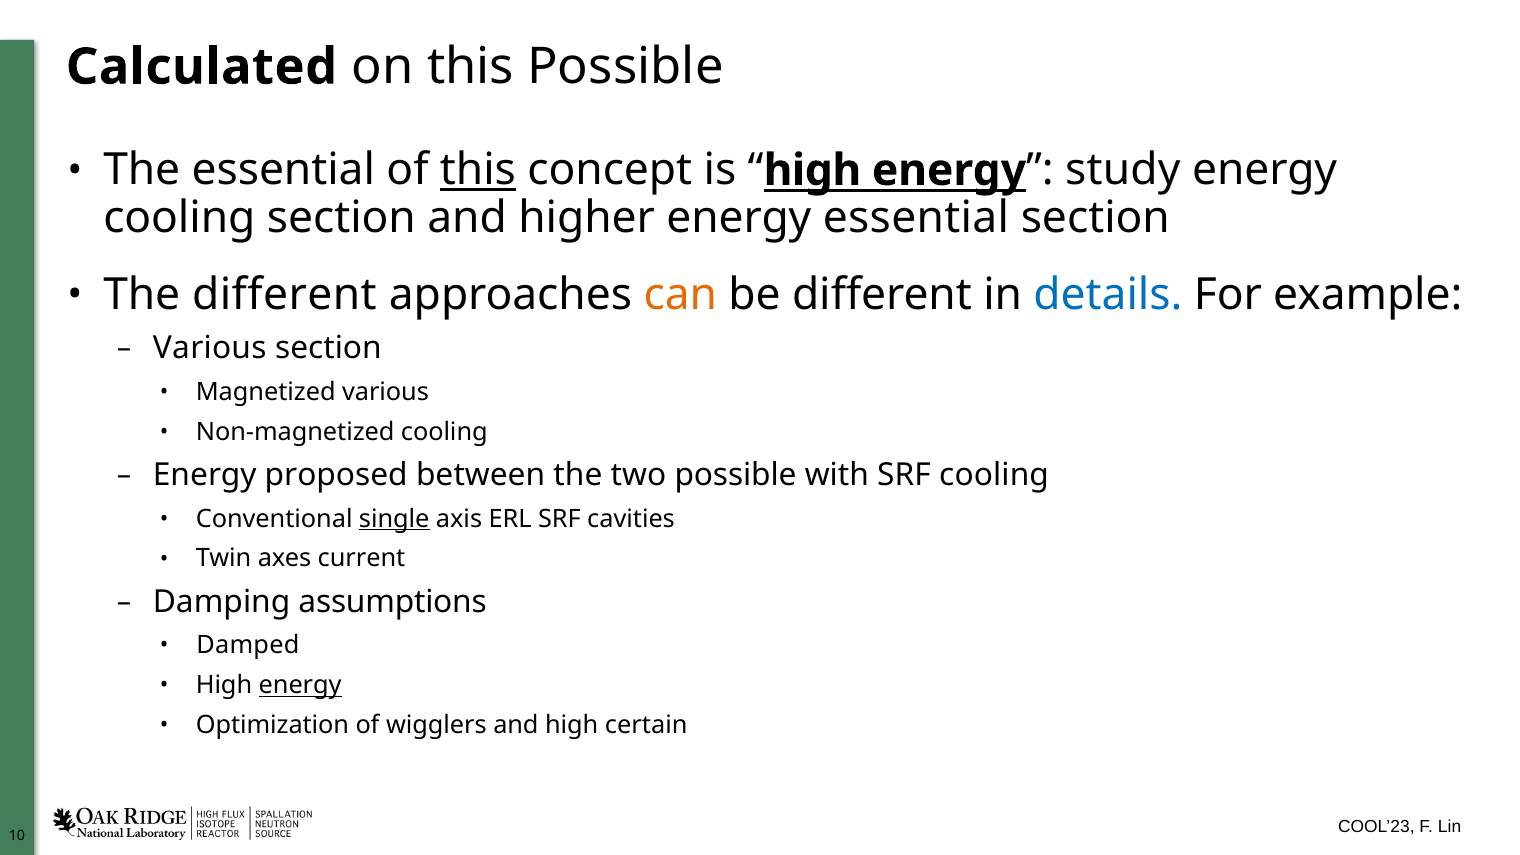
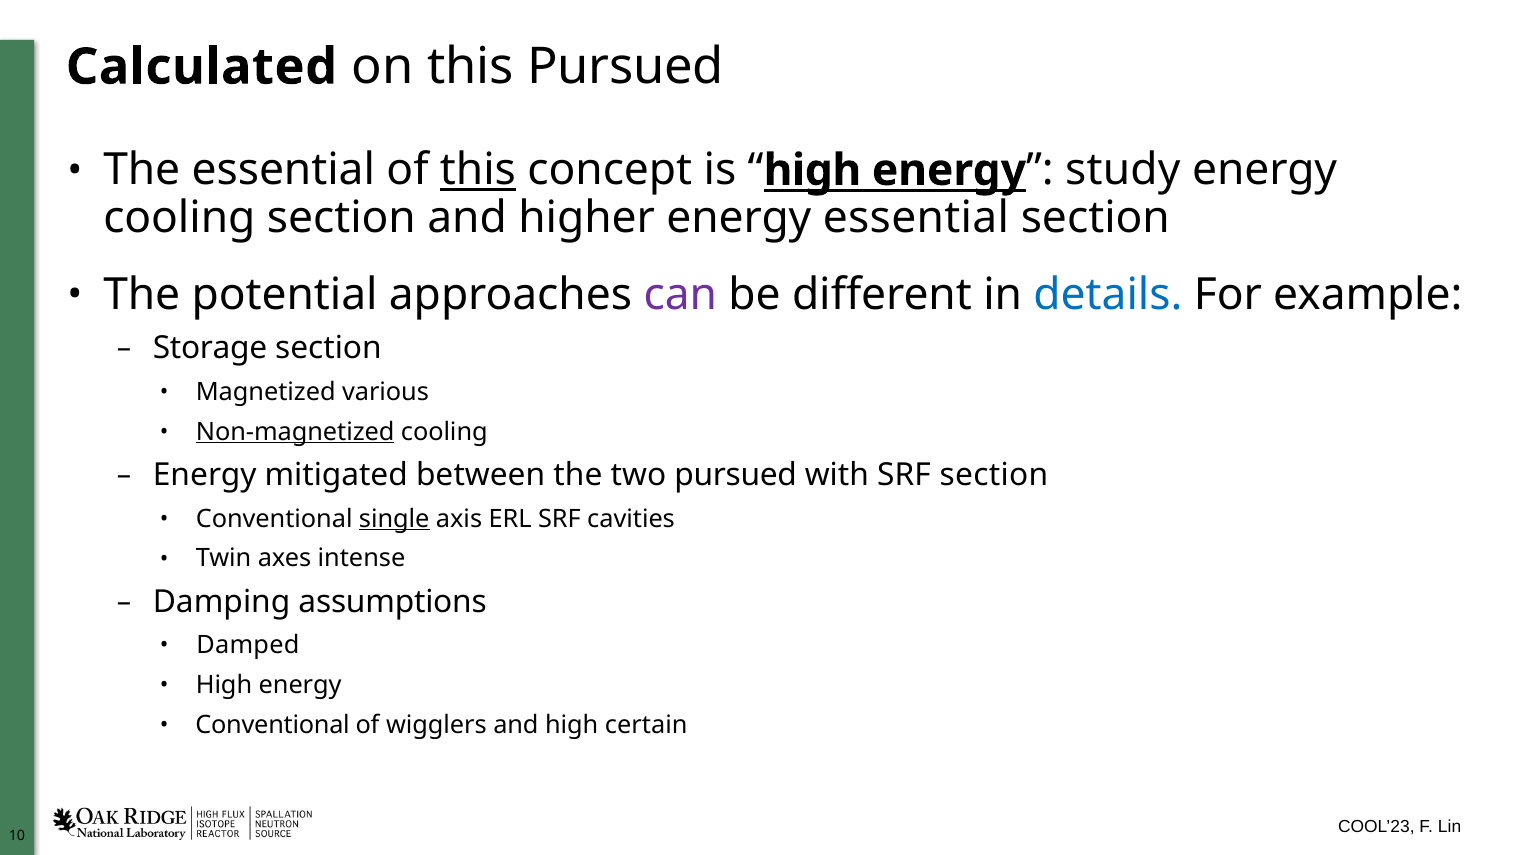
this Possible: Possible -> Pursued
The different: different -> potential
can colour: orange -> purple
Various at (210, 348): Various -> Storage
Non-magnetized underline: none -> present
proposed: proposed -> mitigated
two possible: possible -> pursued
SRF cooling: cooling -> section
current: current -> intense
energy at (300, 685) underline: present -> none
Optimization at (272, 725): Optimization -> Conventional
